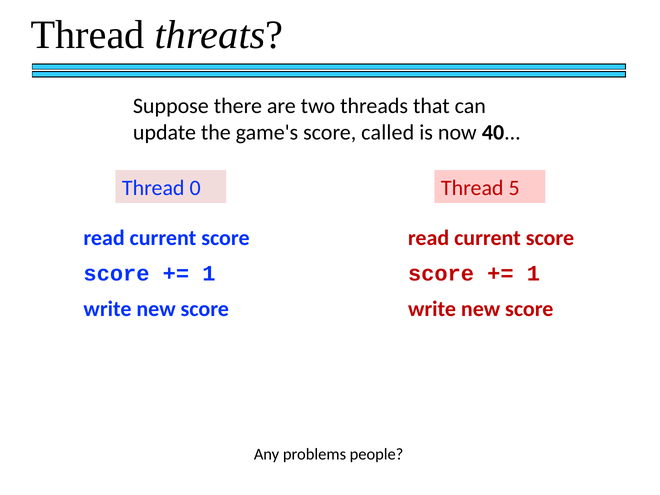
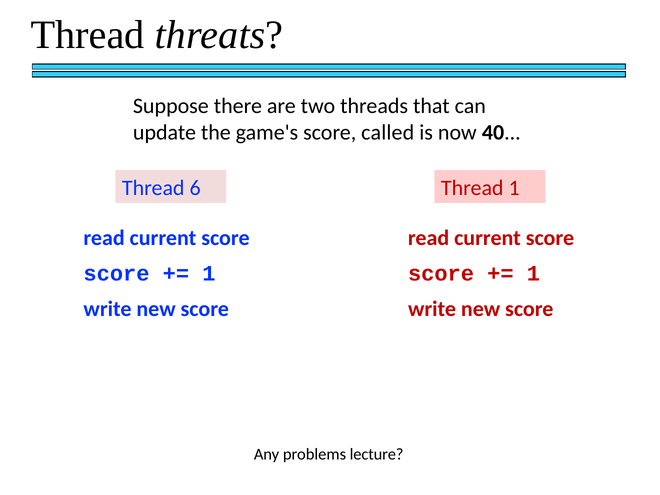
0: 0 -> 6
Thread 5: 5 -> 1
people: people -> lecture
